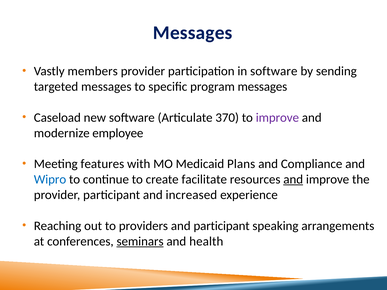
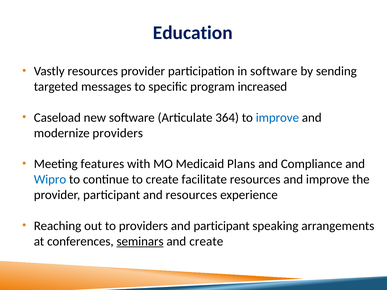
Messages at (193, 33): Messages -> Education
Vastly members: members -> resources
program messages: messages -> increased
370: 370 -> 364
improve at (277, 118) colour: purple -> blue
modernize employee: employee -> providers
and at (293, 180) underline: present -> none
and increased: increased -> resources
and health: health -> create
